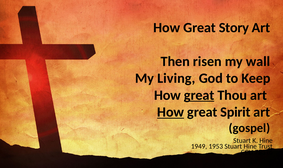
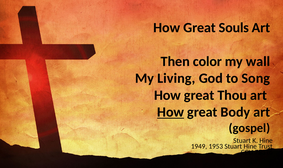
Story: Story -> Souls
risen: risen -> color
Keep: Keep -> Song
great at (199, 95) underline: present -> none
Spirit: Spirit -> Body
